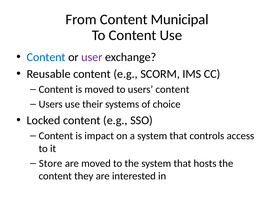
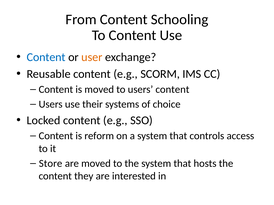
Municipal: Municipal -> Schooling
user colour: purple -> orange
impact: impact -> reform
